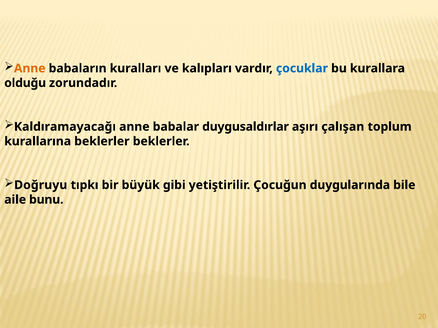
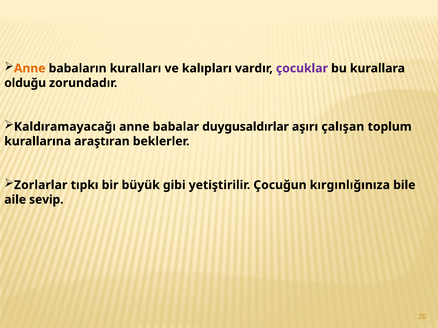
çocuklar colour: blue -> purple
kurallarına beklerler: beklerler -> araştıran
Doğruyu: Doğruyu -> Zorlarlar
duygularında: duygularında -> kırgınlığınıza
bunu: bunu -> sevip
